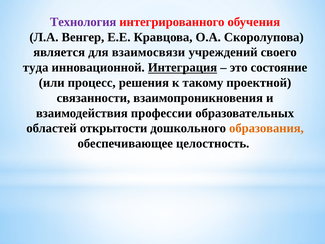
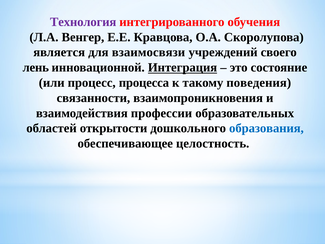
туда: туда -> лень
решения: решения -> процесса
проектной: проектной -> поведения
образования colour: orange -> blue
